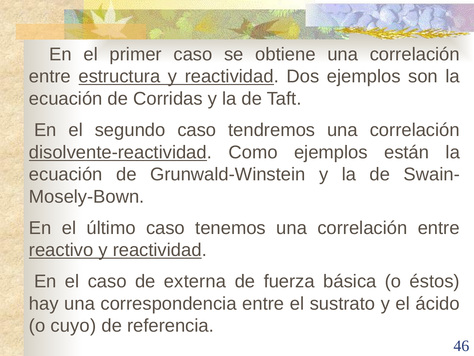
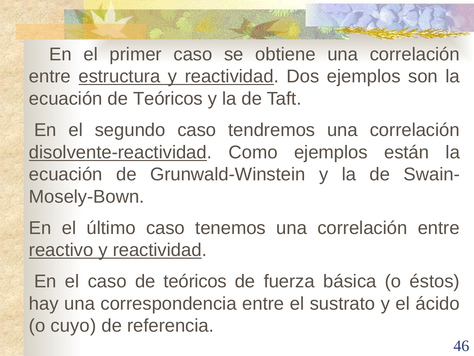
ecuación de Corridas: Corridas -> Teóricos
caso de externa: externa -> teóricos
